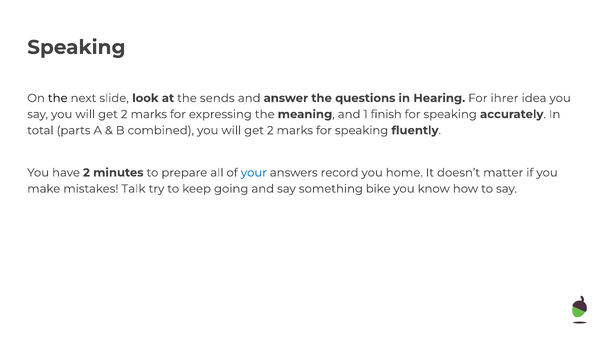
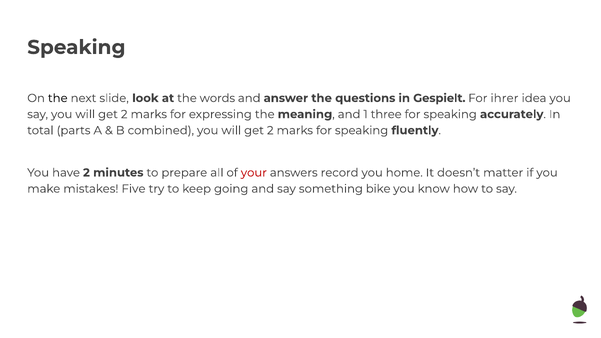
sends: sends -> words
Hearing: Hearing -> Gespielt
finish: finish -> three
your colour: blue -> red
Talk: Talk -> Five
